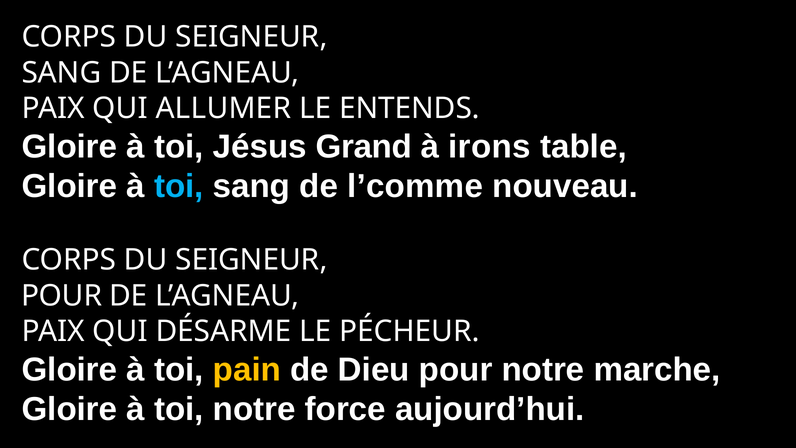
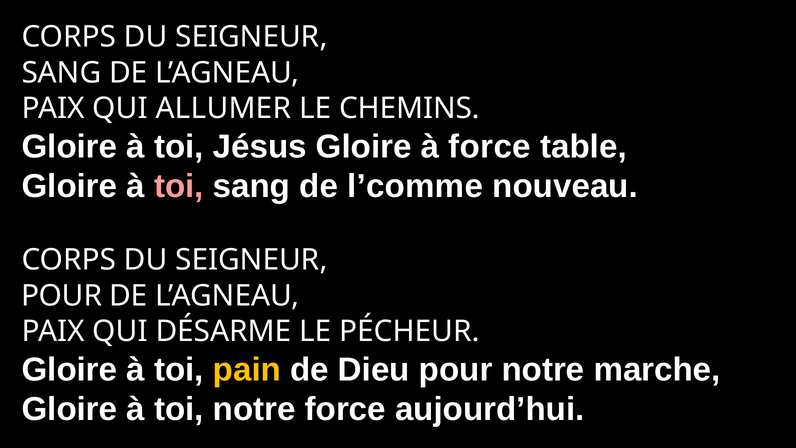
ENTENDS: ENTENDS -> CHEMINS
Jésus Grand: Grand -> Gloire
à irons: irons -> force
toi at (179, 186) colour: light blue -> pink
